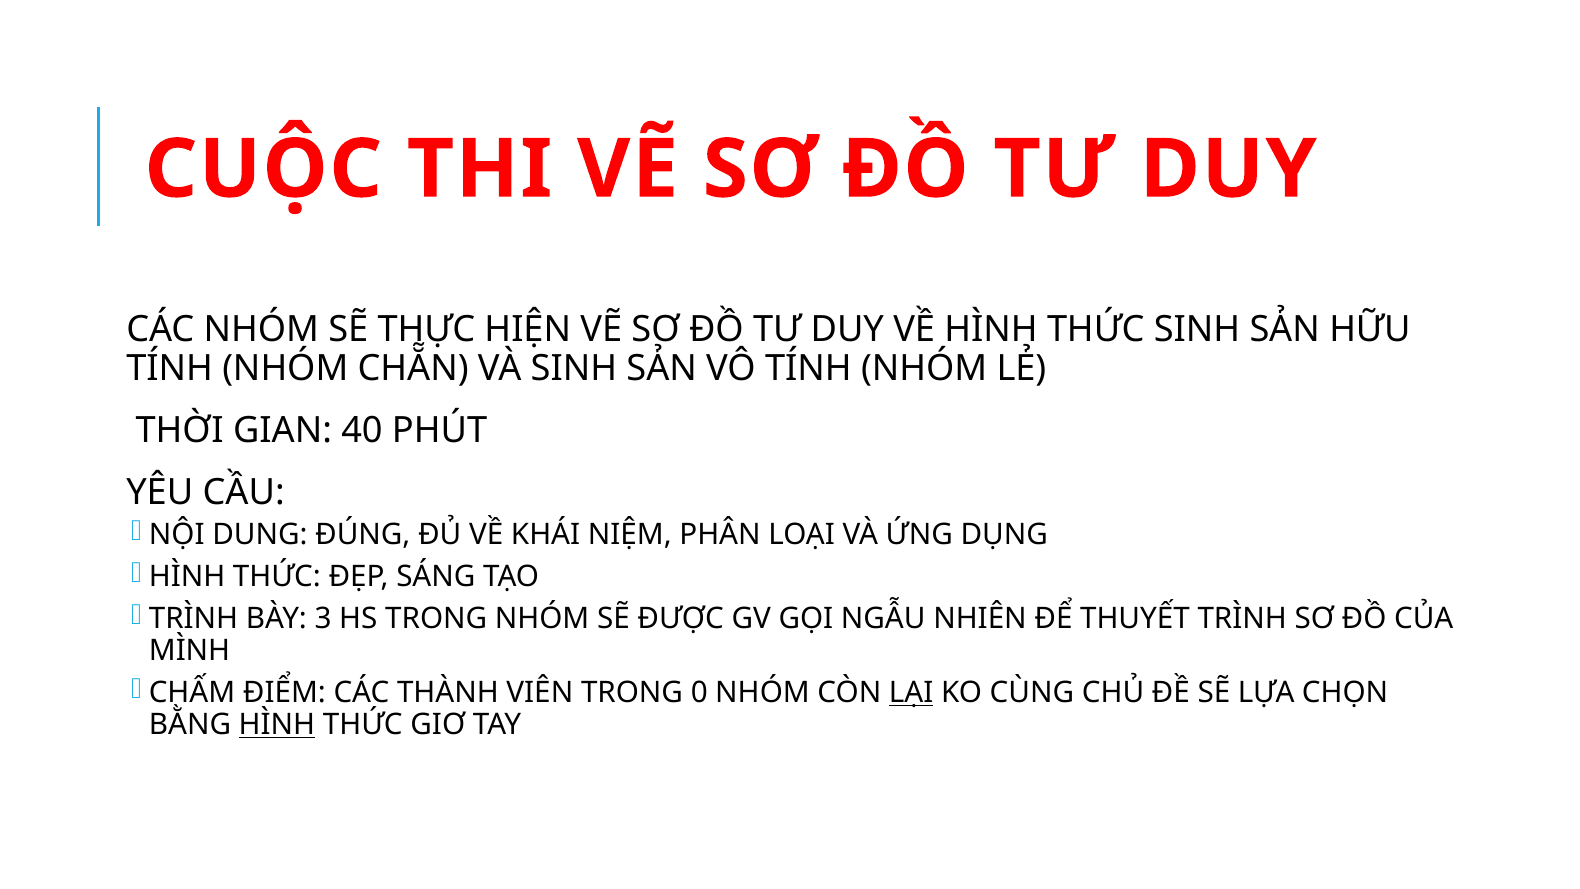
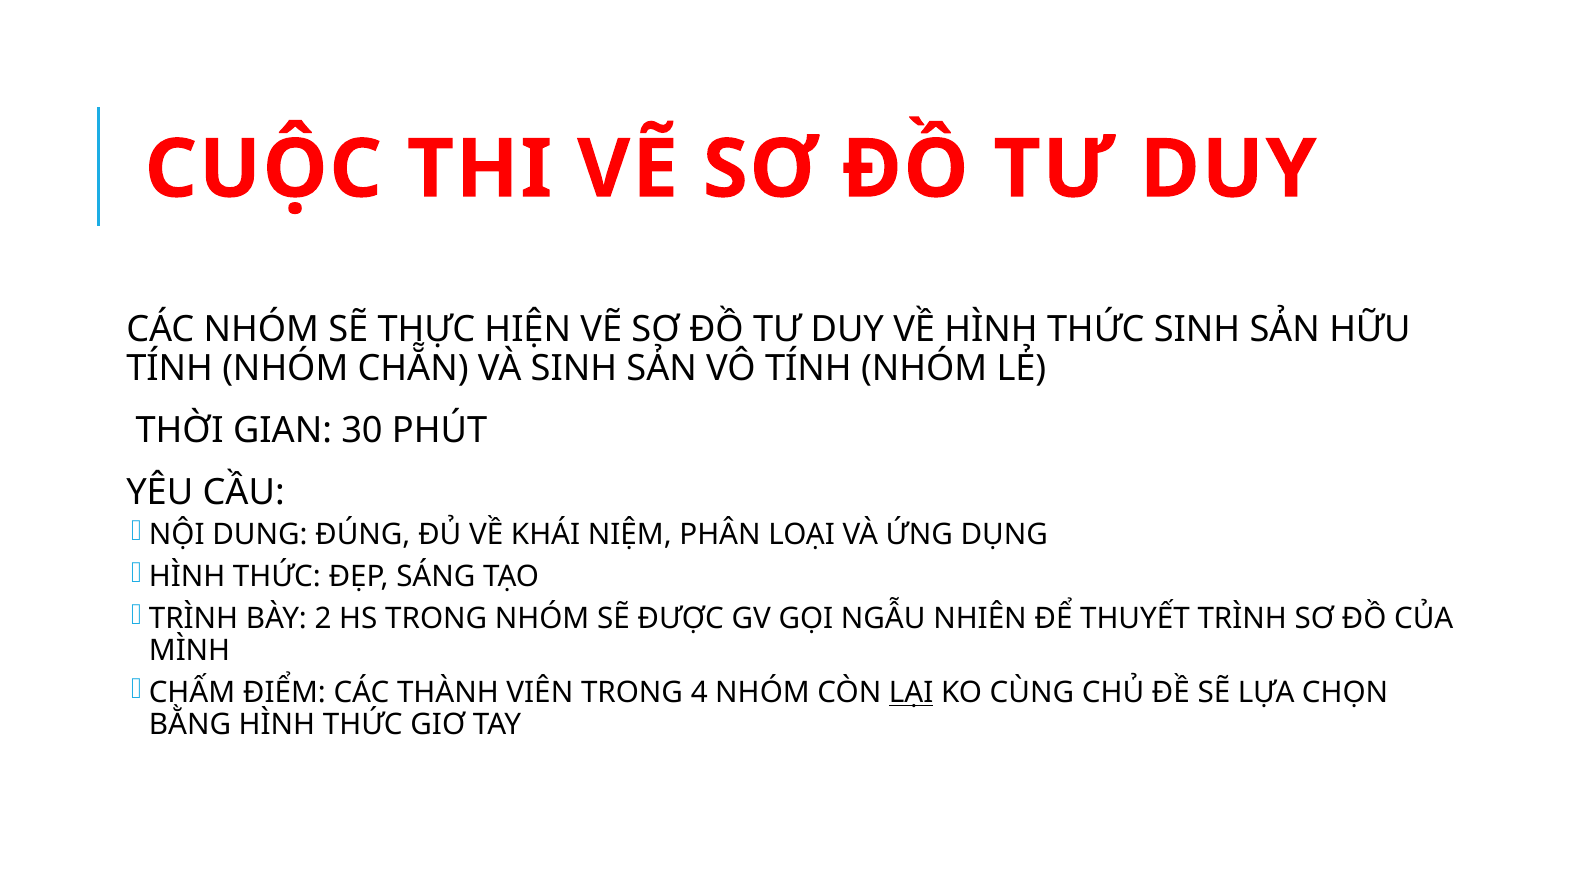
40: 40 -> 30
3: 3 -> 2
0: 0 -> 4
HÌNH at (277, 725) underline: present -> none
